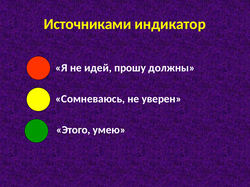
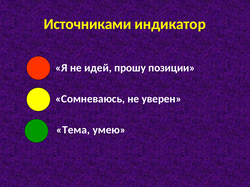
должны: должны -> позиции
Этого: Этого -> Тема
